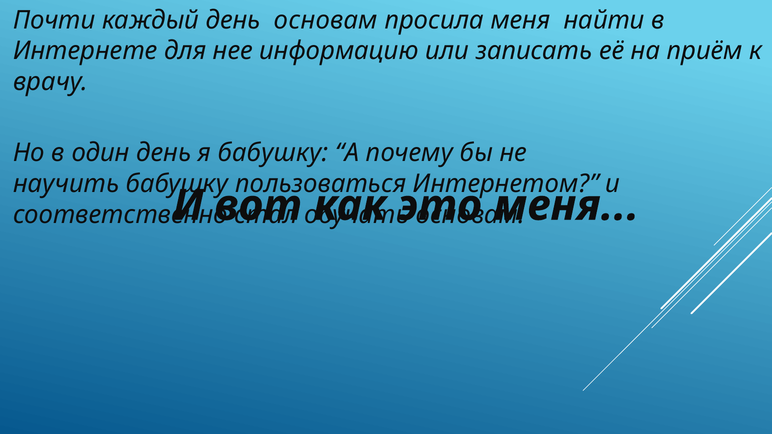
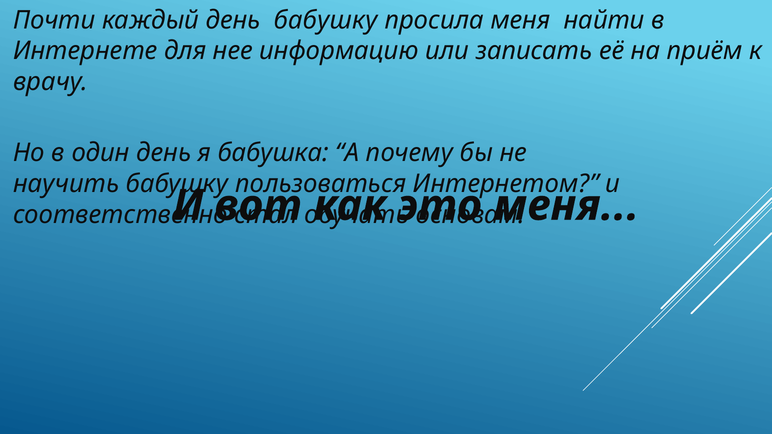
день основам: основам -> бабушку
я бабушку: бабушку -> бабушка
